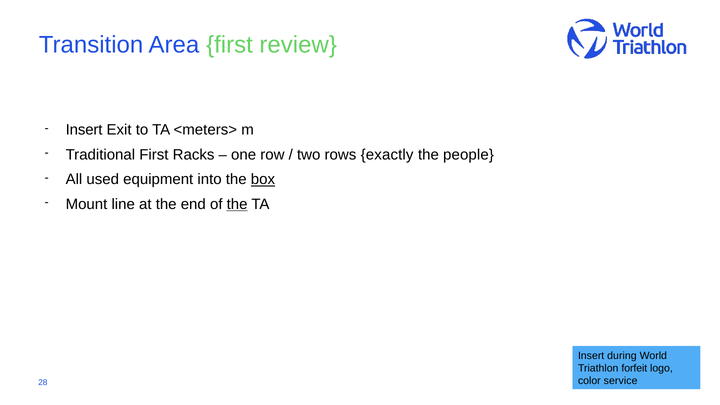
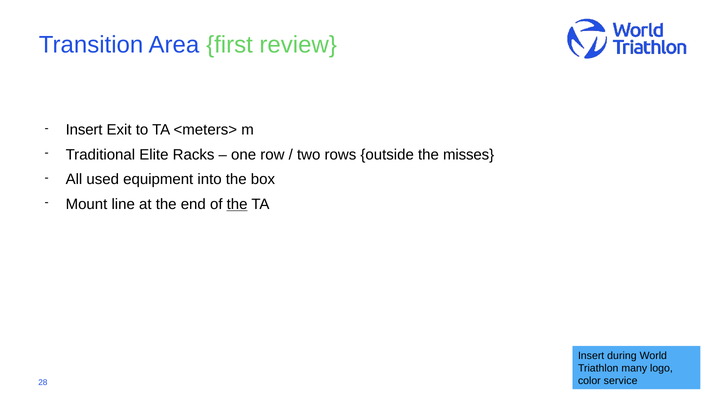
Traditional First: First -> Elite
exactly: exactly -> outside
people: people -> misses
box underline: present -> none
forfeit: forfeit -> many
